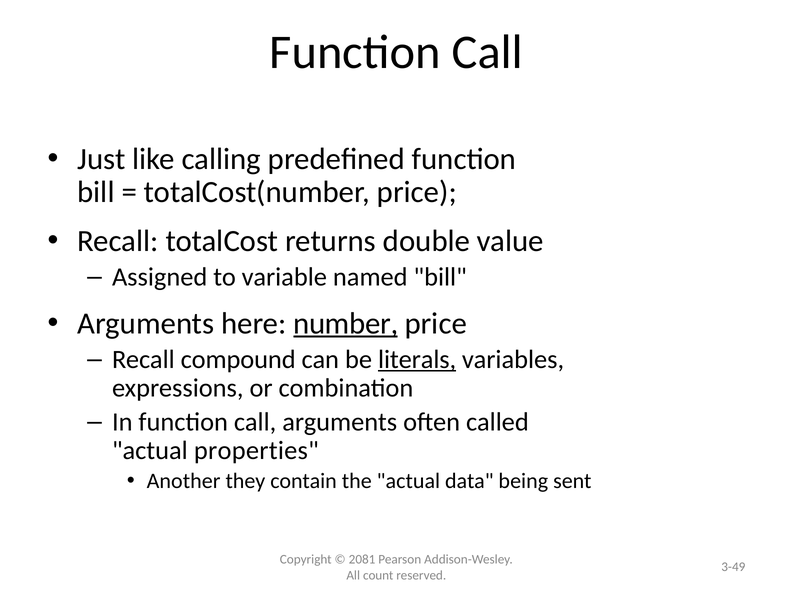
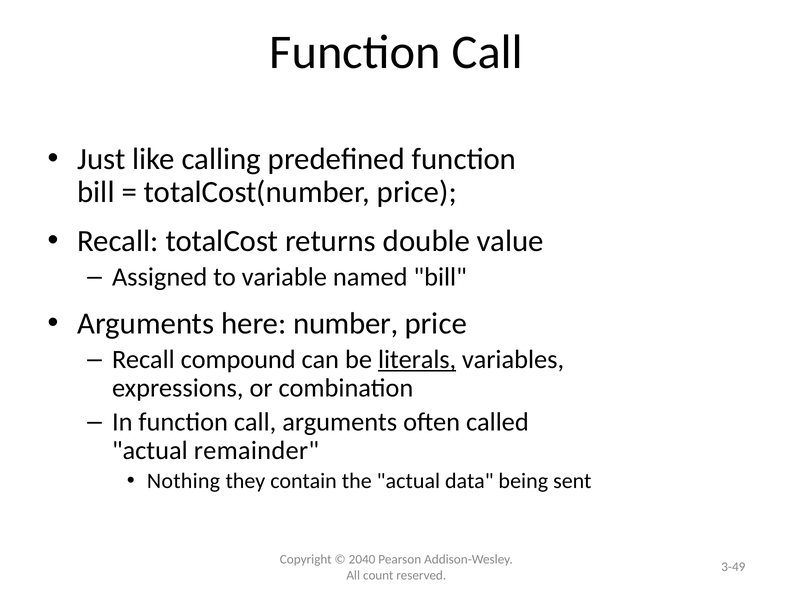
number underline: present -> none
properties: properties -> remainder
Another: Another -> Nothing
2081: 2081 -> 2040
